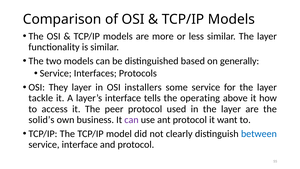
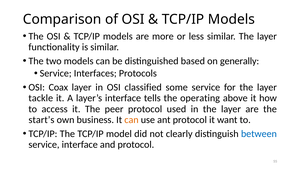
They: They -> Coax
installers: installers -> classified
solid’s: solid’s -> start’s
can at (131, 120) colour: purple -> orange
